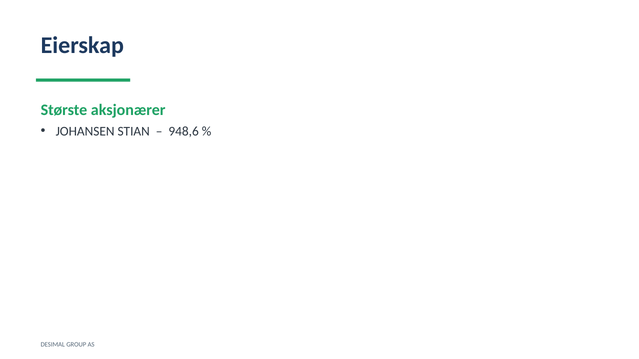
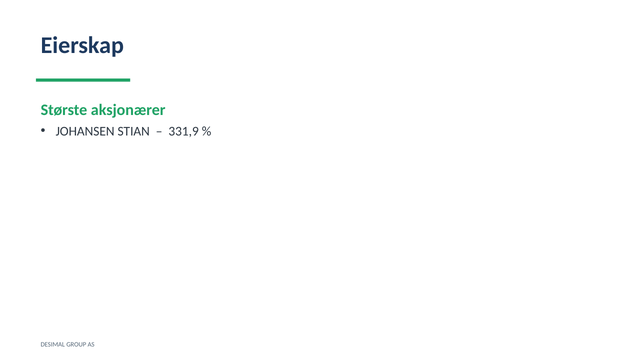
948,6: 948,6 -> 331,9
